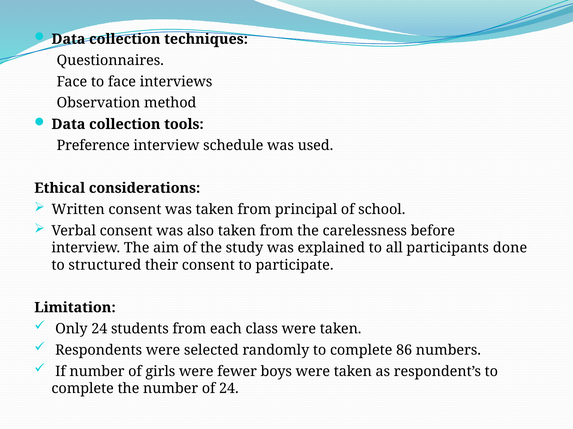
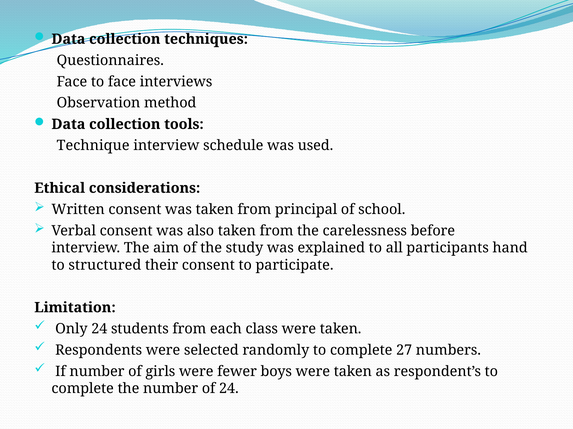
Preference: Preference -> Technique
done: done -> hand
86: 86 -> 27
